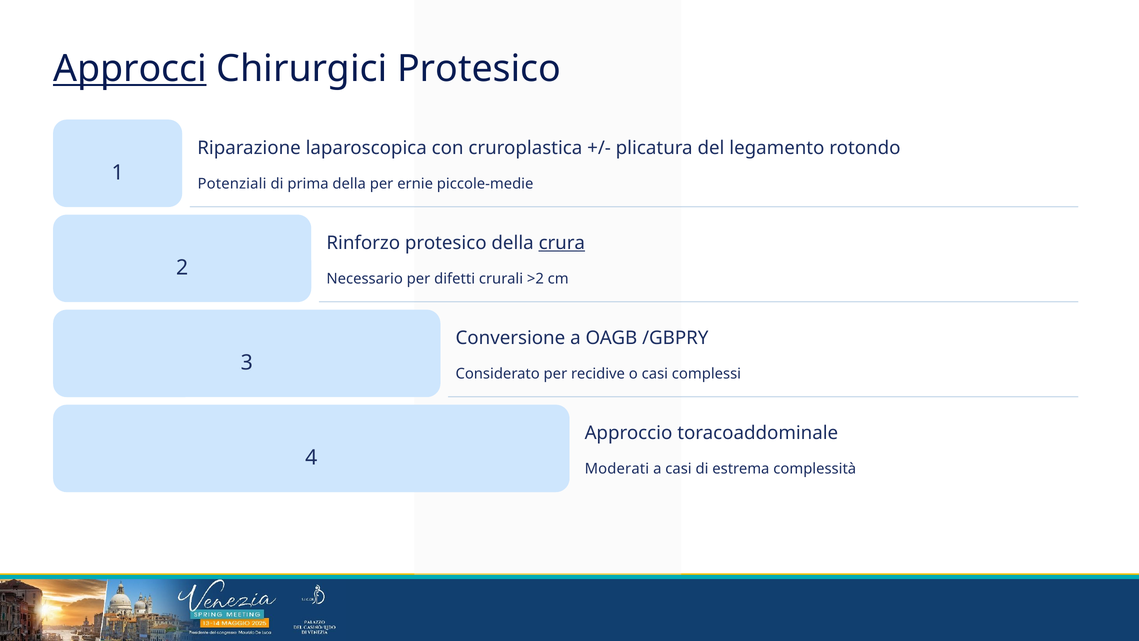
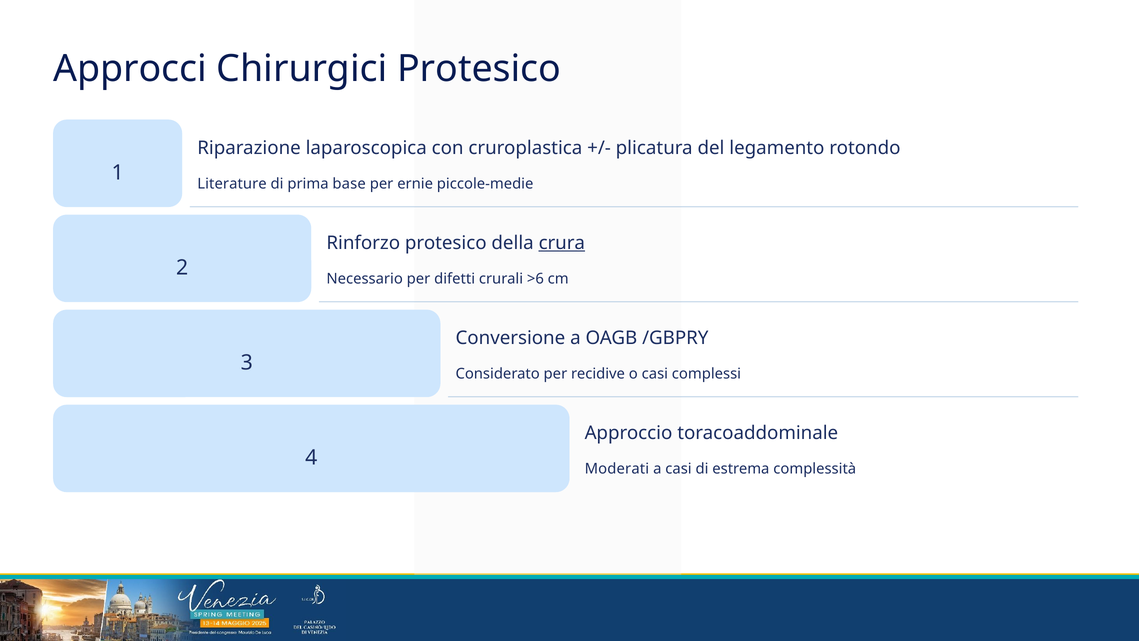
Approcci underline: present -> none
Potenziali: Potenziali -> Literature
prima della: della -> base
>2: >2 -> >6
